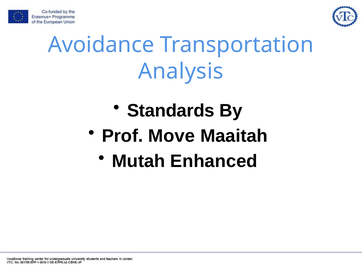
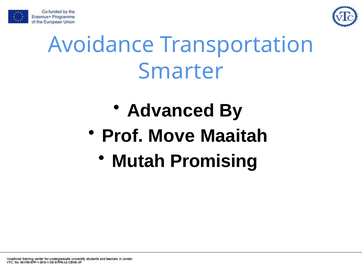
Analysis: Analysis -> Smarter
Standards: Standards -> Advanced
Enhanced: Enhanced -> Promising
